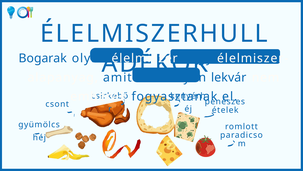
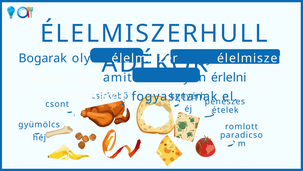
lekvár: lekvár -> érlelni
